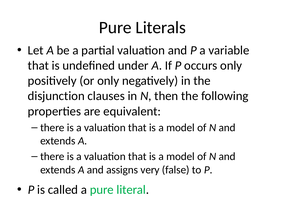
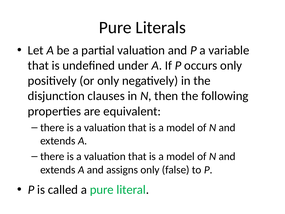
assigns very: very -> only
